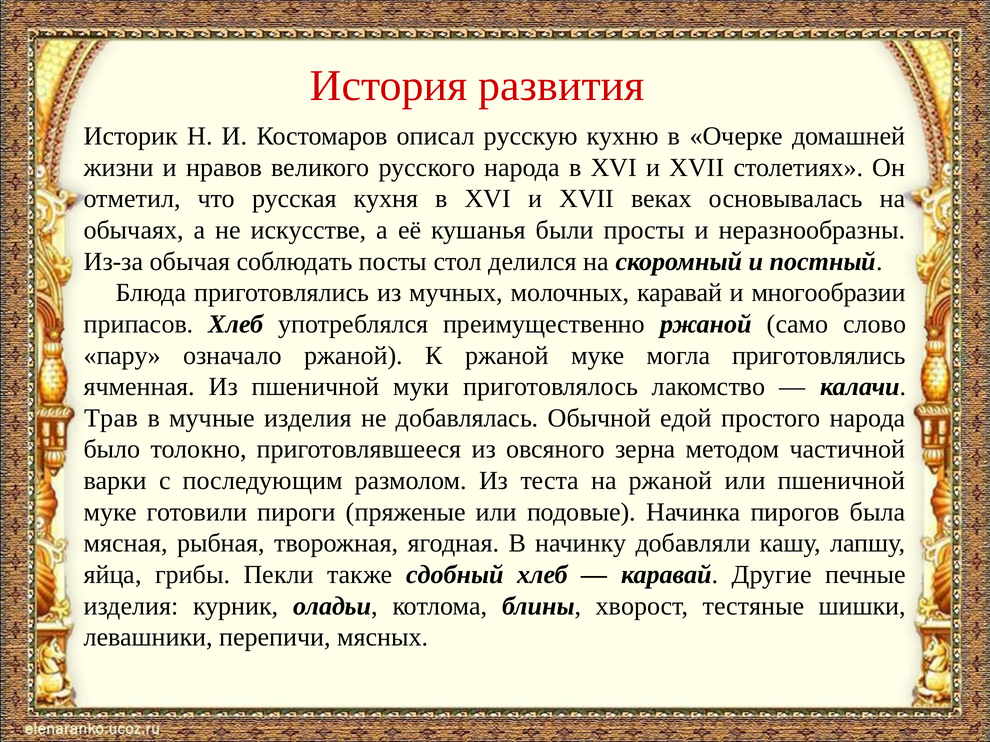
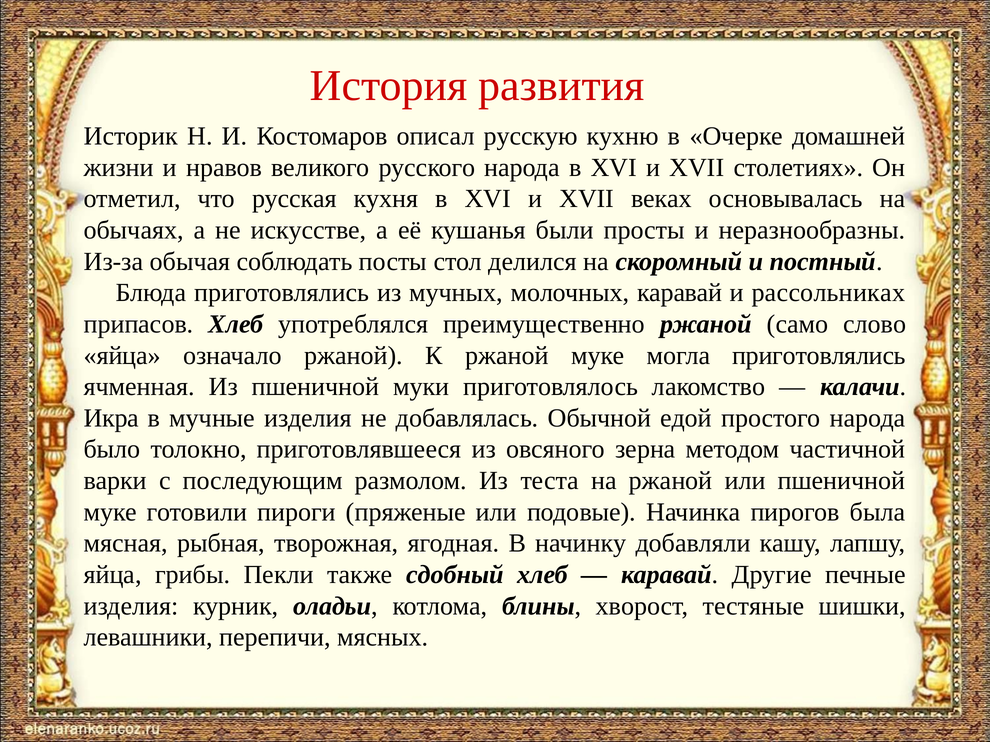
многообразии: многообразии -> рассольниках
пару at (122, 356): пару -> яйца
Трав: Трав -> Икра
